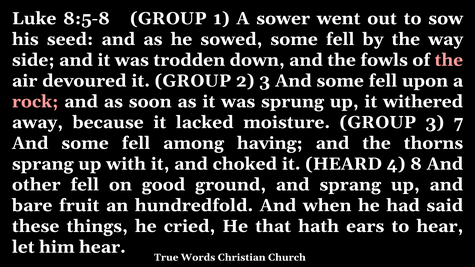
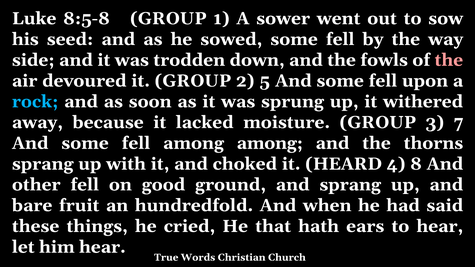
2 3: 3 -> 5
rock colour: pink -> light blue
among having: having -> among
